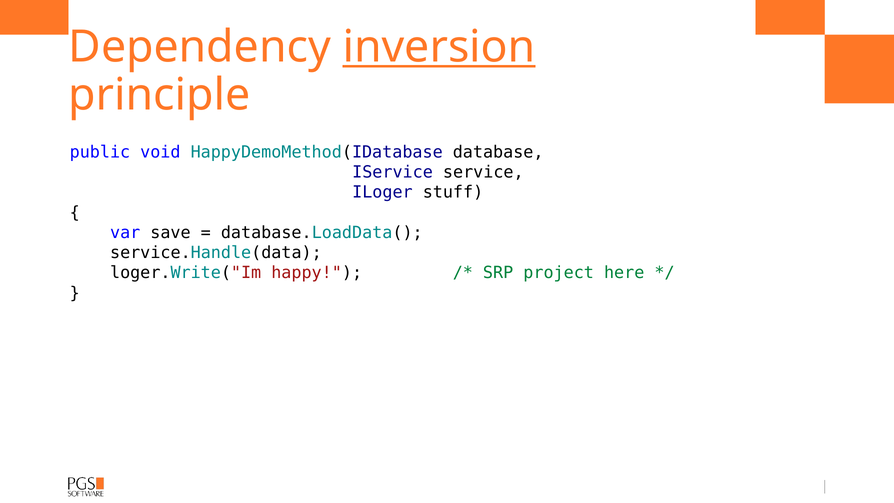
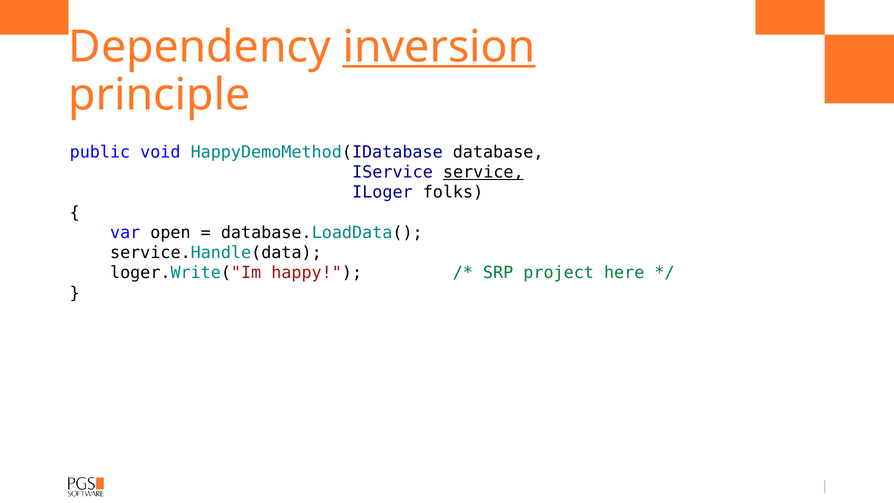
service underline: none -> present
stuff: stuff -> folks
save: save -> open
